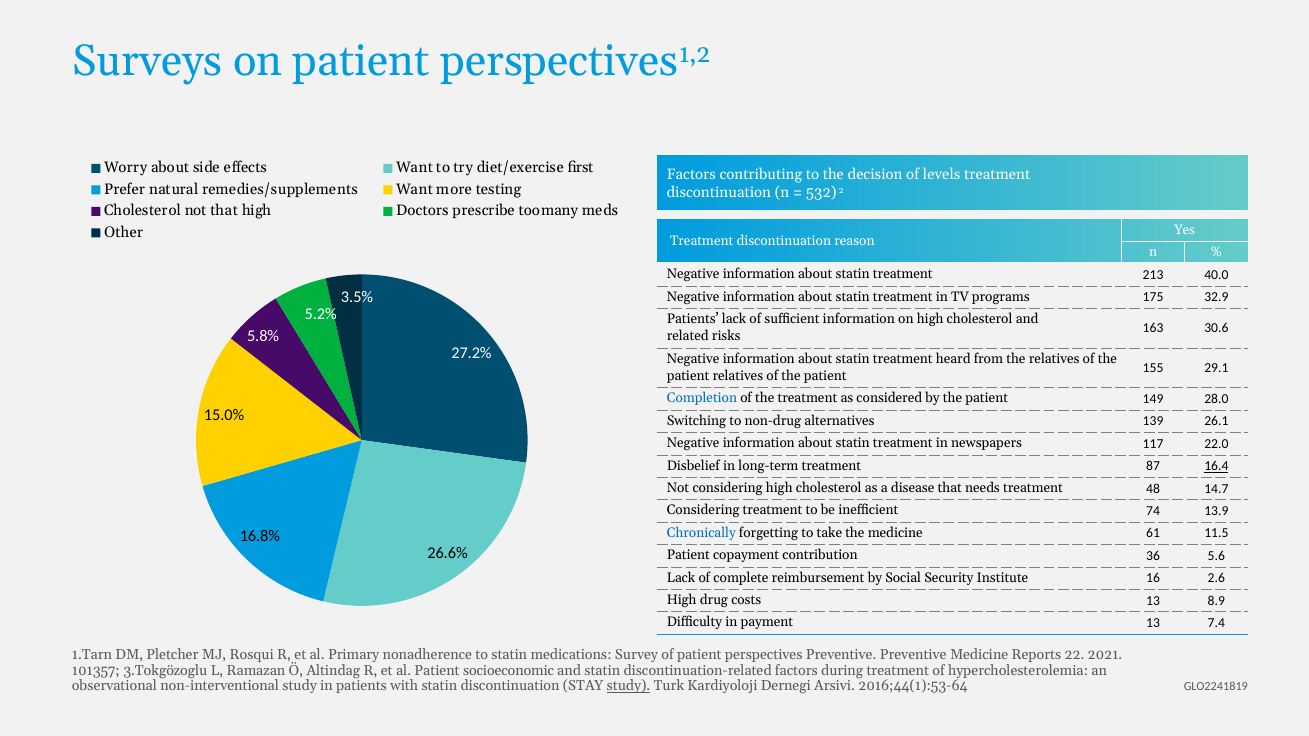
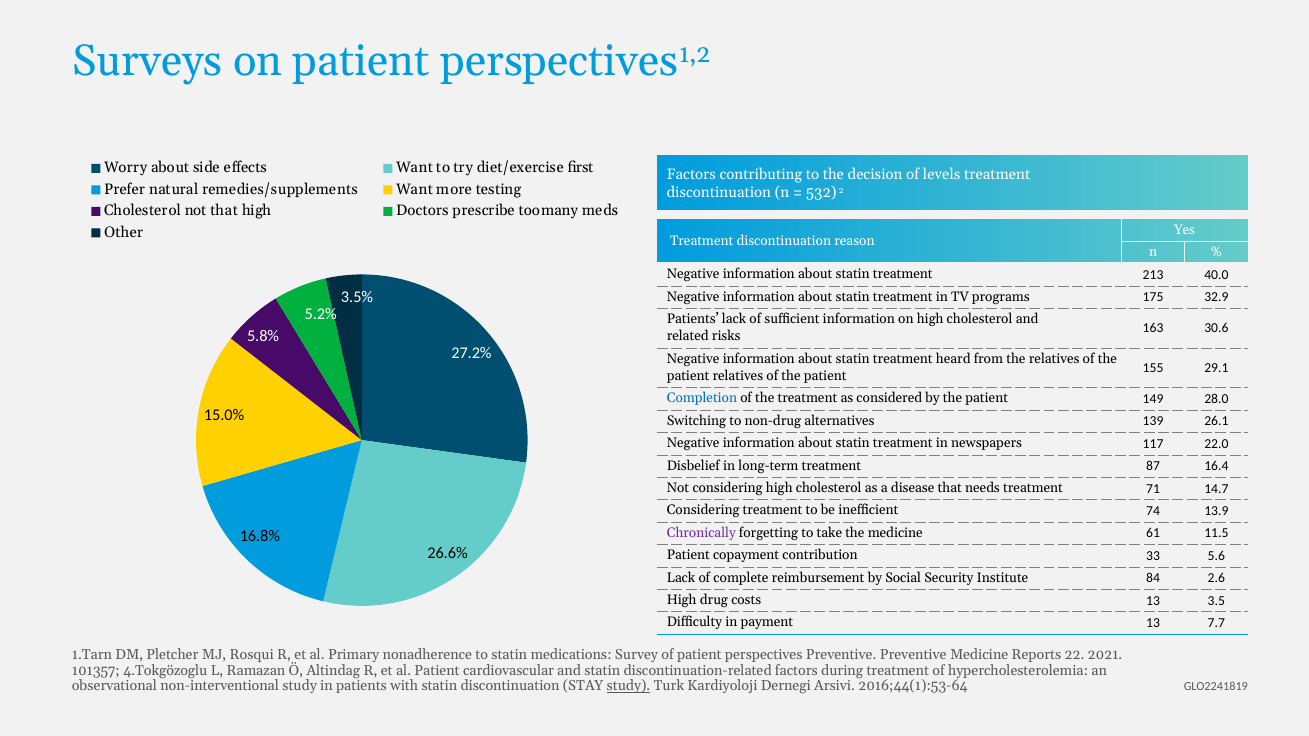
16.4 underline: present -> none
48: 48 -> 71
Chronically colour: blue -> purple
36: 36 -> 33
16: 16 -> 84
8.9: 8.9 -> 3.5
7.4: 7.4 -> 7.7
3.Tokgözoglu: 3.Tokgözoglu -> 4.Tokgözoglu
socioeconomic: socioeconomic -> cardiovascular
